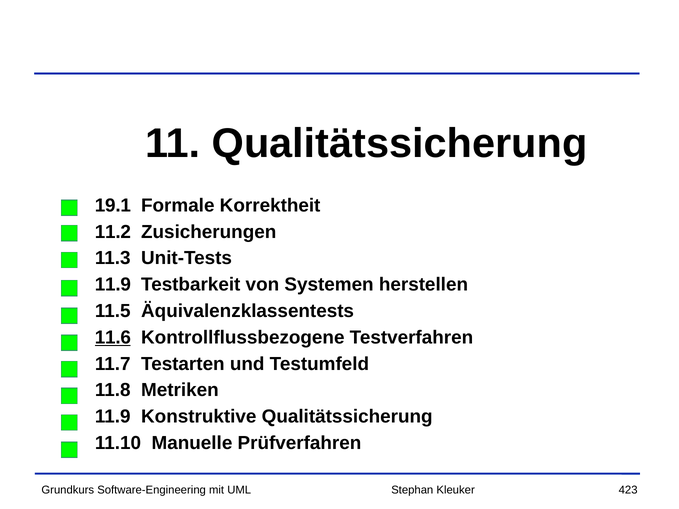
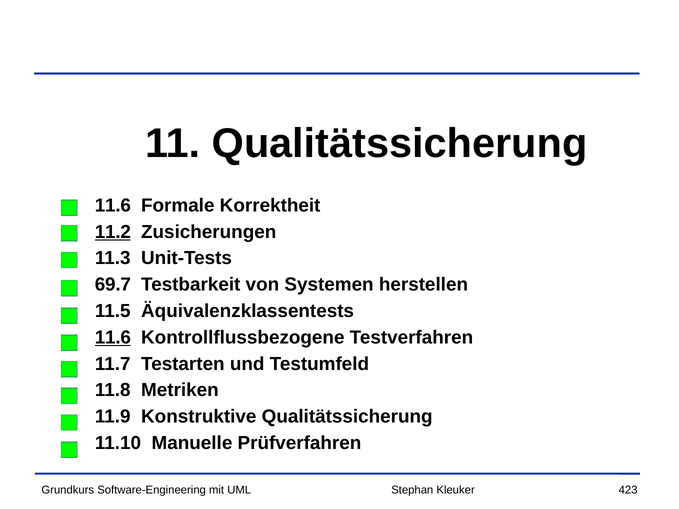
19.1 at (113, 206): 19.1 -> 11.6
11.2 underline: none -> present
11.9 at (113, 285): 11.9 -> 69.7
